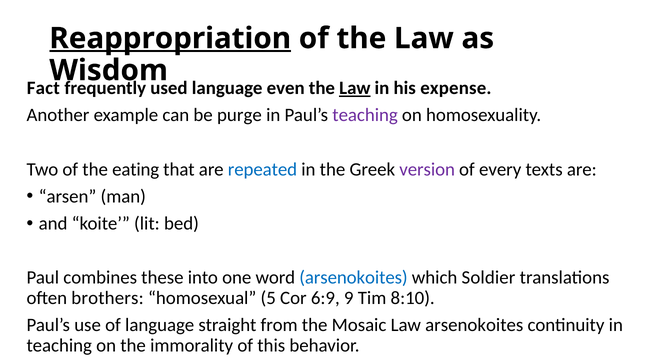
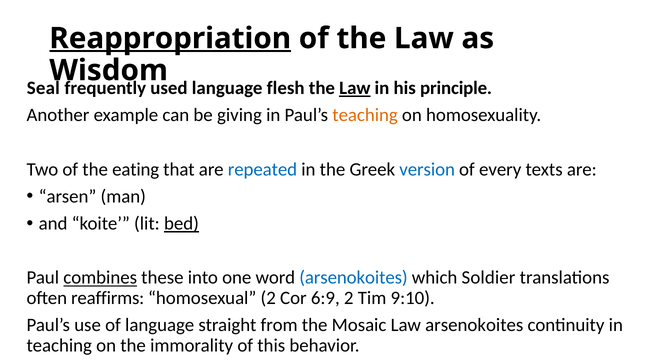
Fact: Fact -> Seal
even: even -> flesh
expense: expense -> principle
purge: purge -> giving
teaching at (365, 115) colour: purple -> orange
version colour: purple -> blue
bed underline: none -> present
combines underline: none -> present
brothers: brothers -> reaffirms
homosexual 5: 5 -> 2
6:9 9: 9 -> 2
8:10: 8:10 -> 9:10
